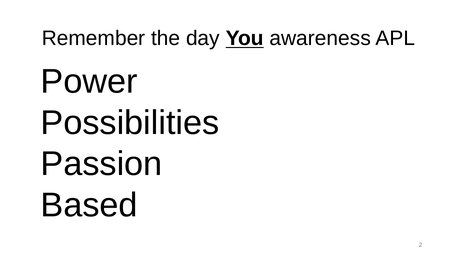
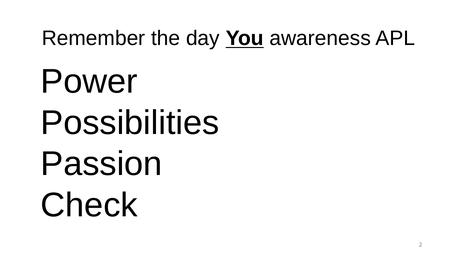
Based: Based -> Check
